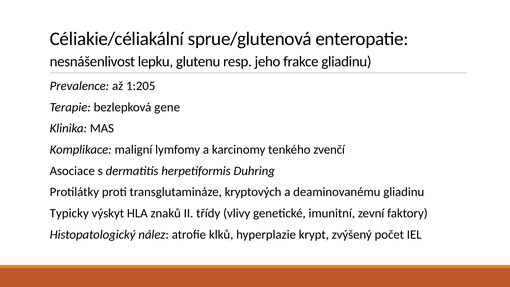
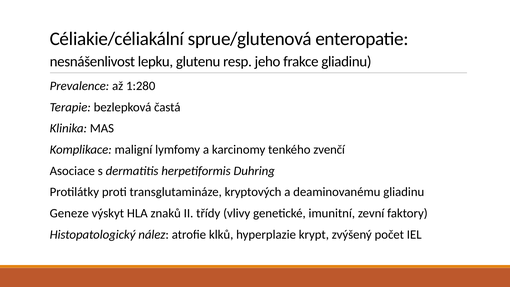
1:205: 1:205 -> 1:280
gene: gene -> častá
Typicky: Typicky -> Geneze
